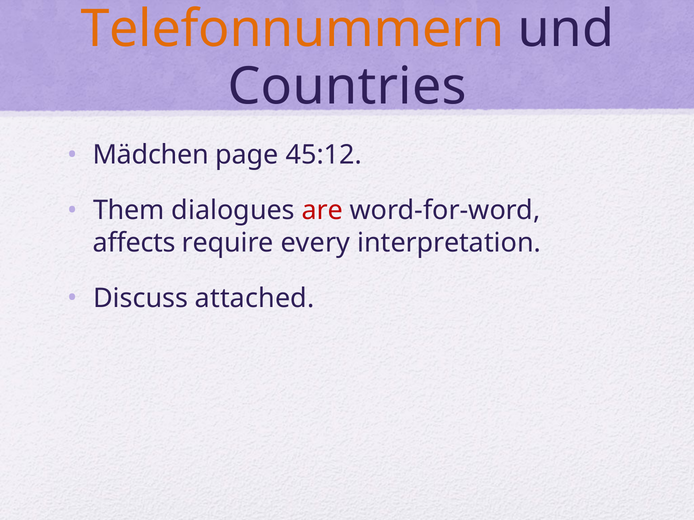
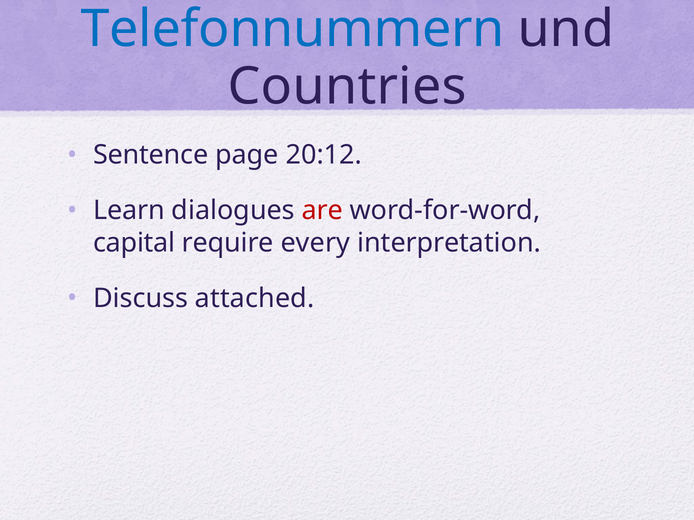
Telefonnummern colour: orange -> blue
Mädchen: Mädchen -> Sentence
45:12: 45:12 -> 20:12
Them: Them -> Learn
affects: affects -> capital
